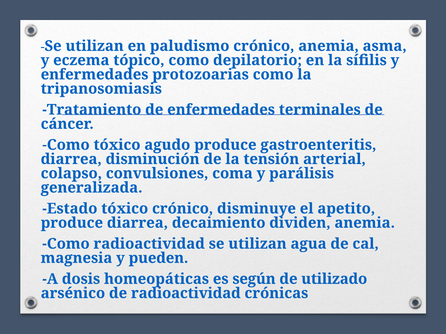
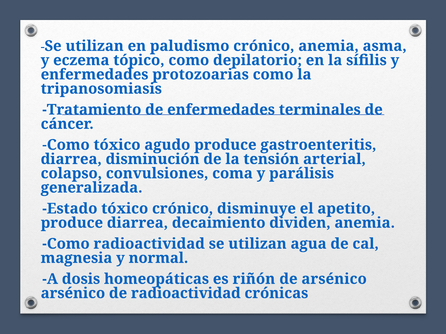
pueden: pueden -> normal
según: según -> riñón
de utilizado: utilizado -> arsénico
